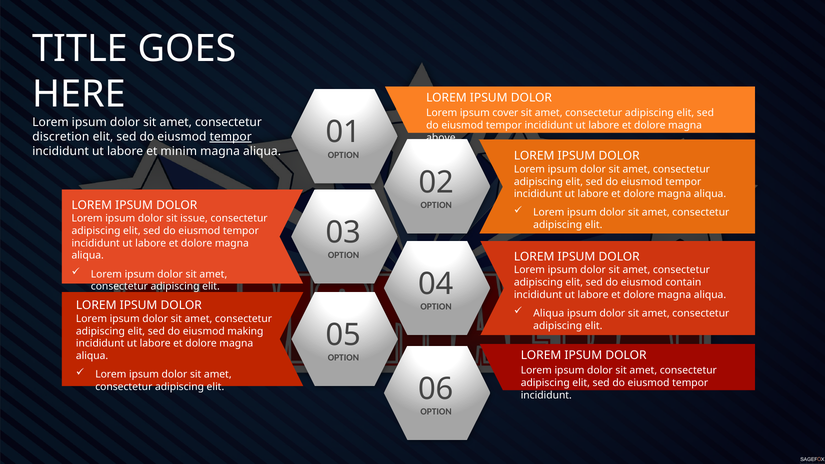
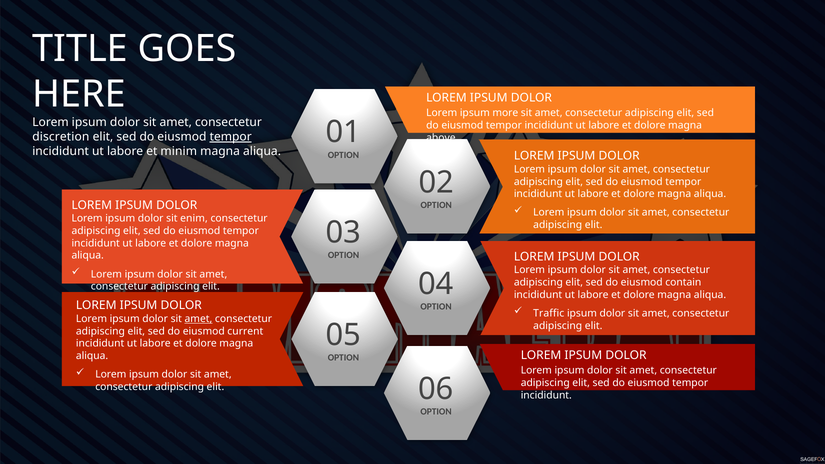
cover: cover -> more
issue: issue -> enim
Aliqua at (549, 313): Aliqua -> Traffic
amet at (198, 319) underline: none -> present
making: making -> current
